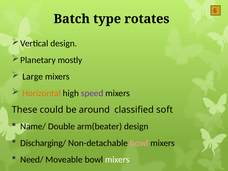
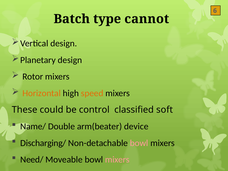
rotates: rotates -> cannot
Planetary mostly: mostly -> design
Large: Large -> Rotor
speed at (92, 93) colour: purple -> orange
around: around -> control
arm(beater design: design -> device
mixers at (117, 160) colour: white -> pink
